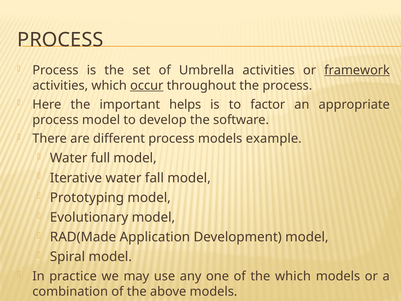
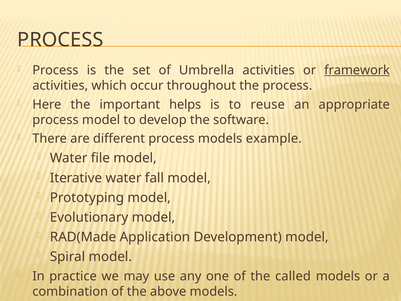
occur underline: present -> none
factor: factor -> reuse
full: full -> file
the which: which -> called
